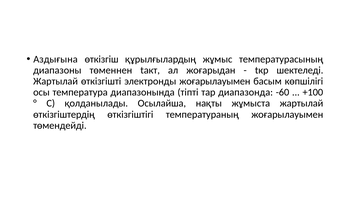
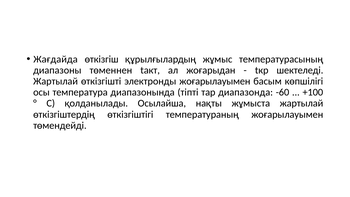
Аздығына: Аздығына -> Жағдайда
